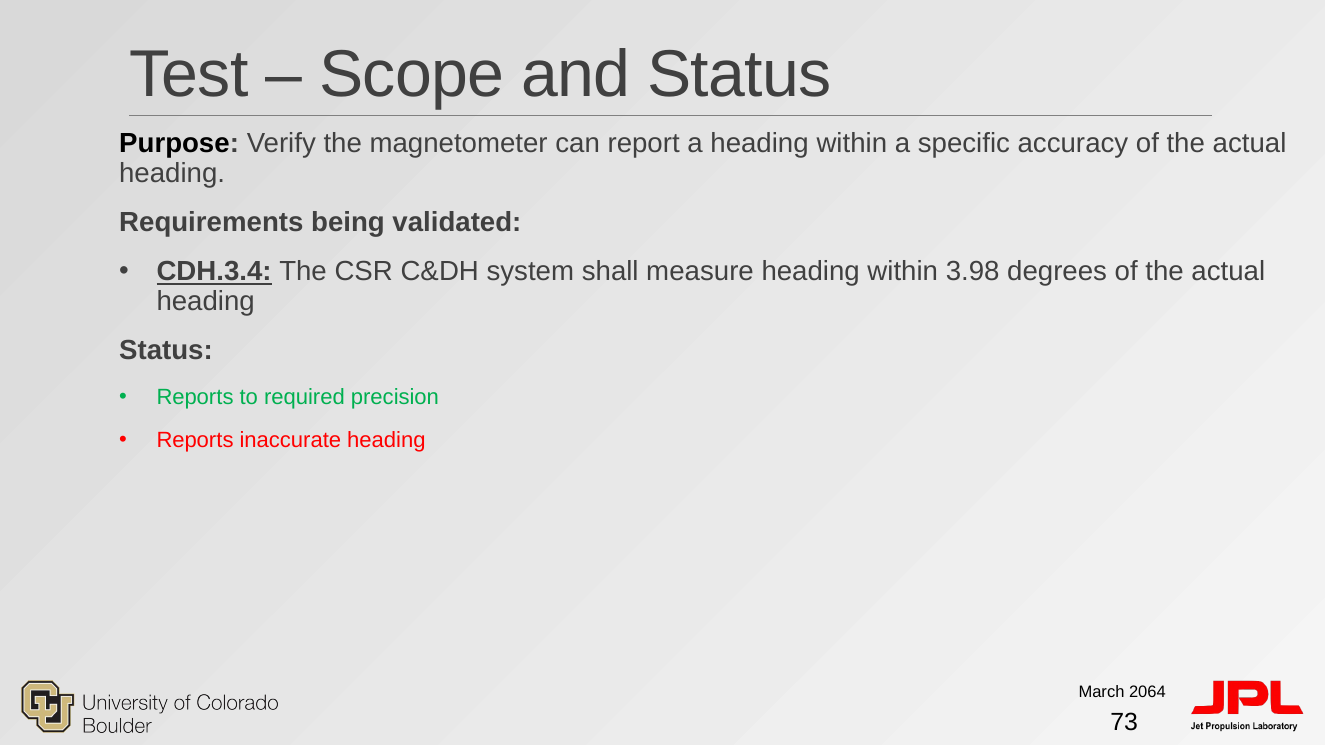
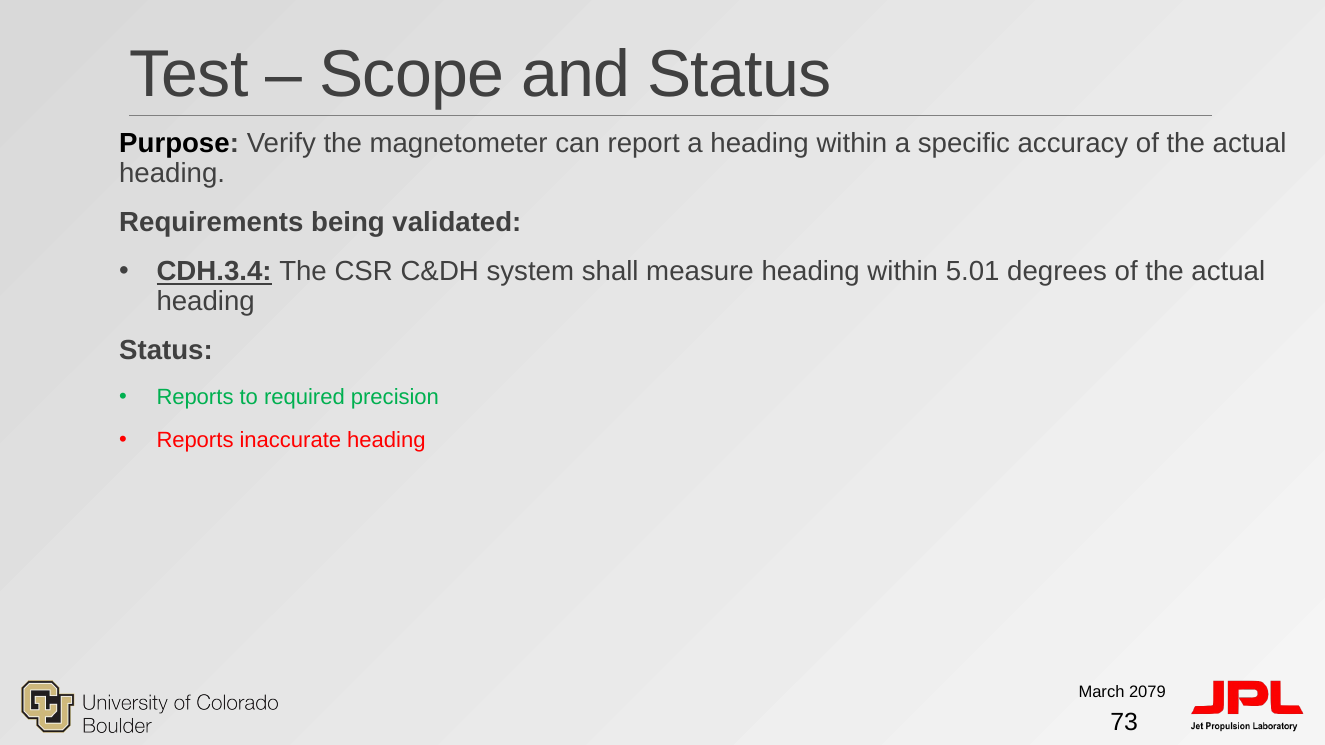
3.98: 3.98 -> 5.01
2064: 2064 -> 2079
